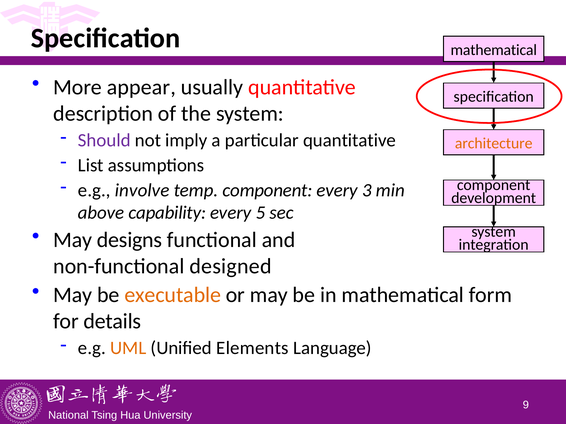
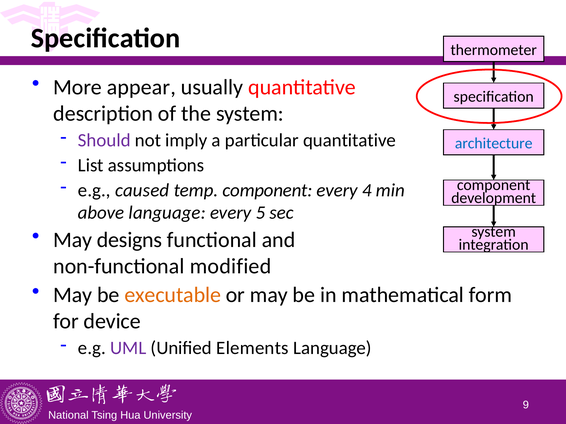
mathematical at (494, 50): mathematical -> thermometer
architecture colour: orange -> blue
involve: involve -> caused
3: 3 -> 4
above capability: capability -> language
designed: designed -> modified
details: details -> device
UML colour: orange -> purple
